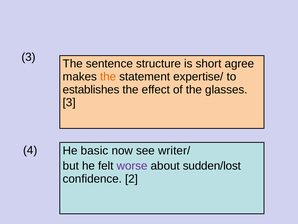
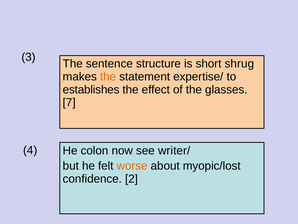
agree: agree -> shrug
3 at (69, 102): 3 -> 7
basic: basic -> colon
worse colour: purple -> orange
sudden/lost: sudden/lost -> myopic/lost
